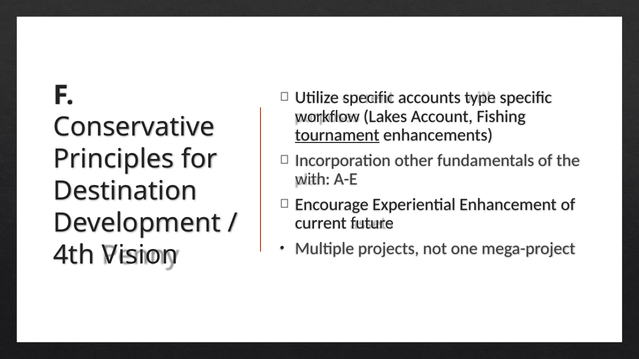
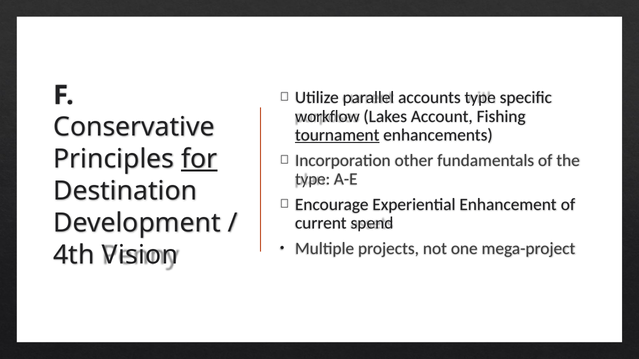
Utilize specific: specific -> parallel
for underline: none -> present
with at (313, 179): with -> type
future: future -> spend
